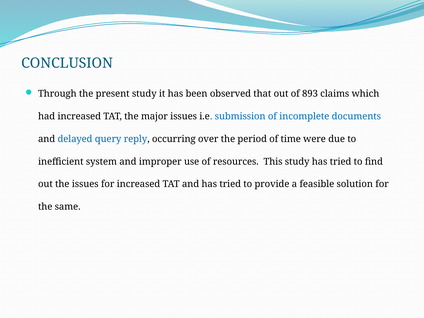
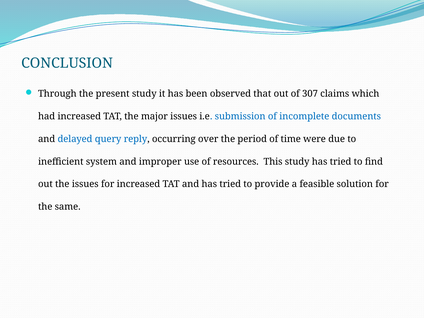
893: 893 -> 307
